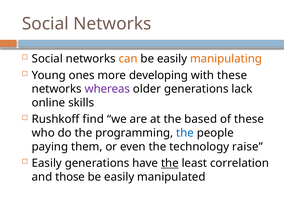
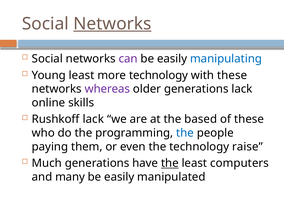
Networks at (112, 24) underline: none -> present
can colour: orange -> purple
manipulating colour: orange -> blue
Young ones: ones -> least
more developing: developing -> technology
Rushkoff find: find -> lack
Easily at (47, 163): Easily -> Much
correlation: correlation -> computers
those: those -> many
